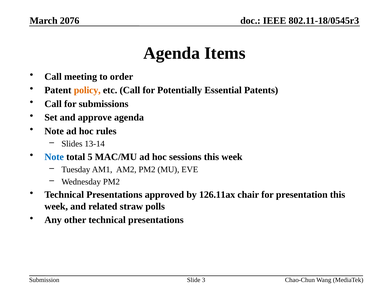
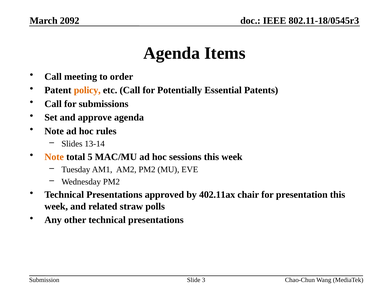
2076: 2076 -> 2092
Note at (54, 157) colour: blue -> orange
126.11ax: 126.11ax -> 402.11ax
